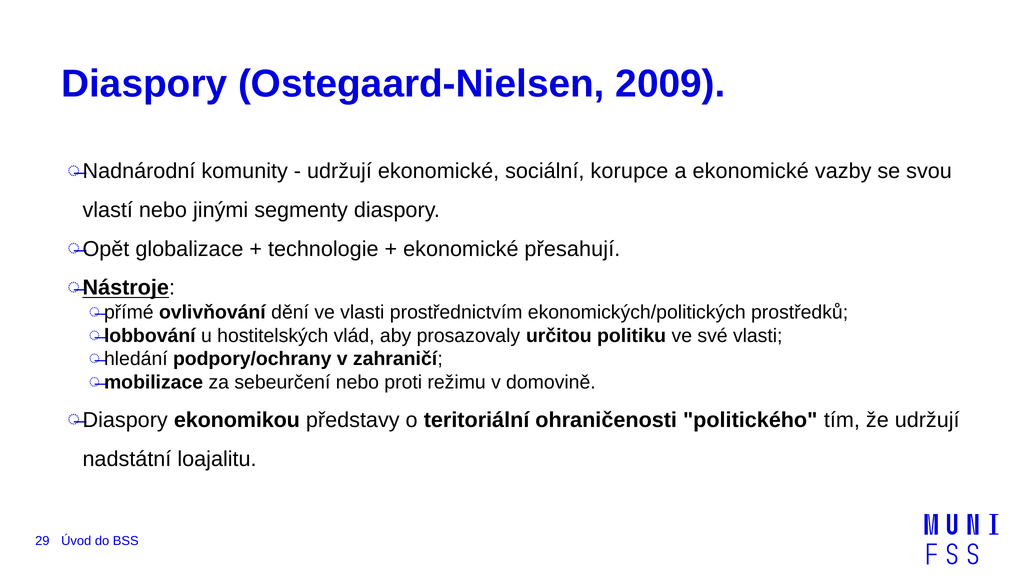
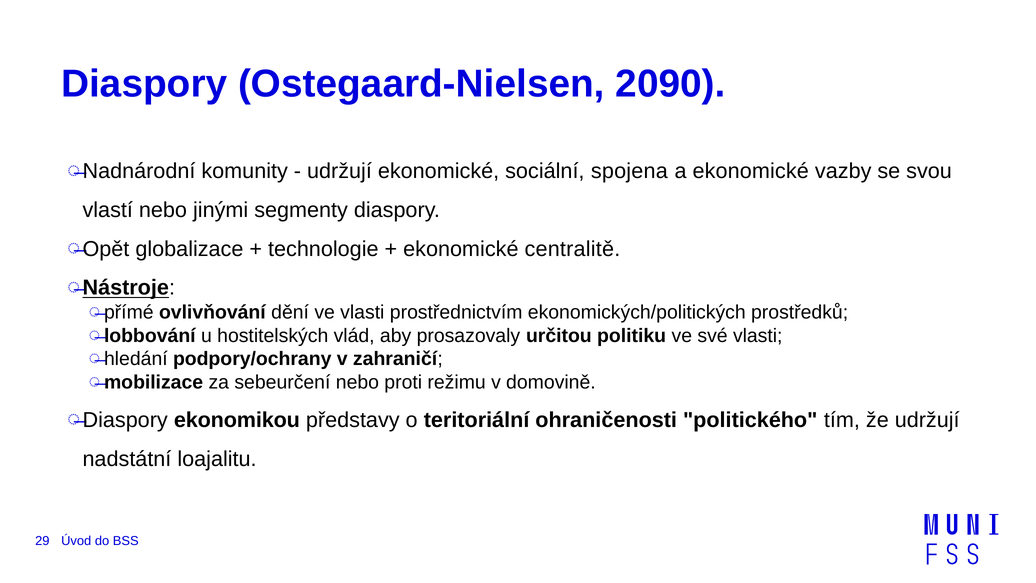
2009: 2009 -> 2090
korupce: korupce -> spojena
přesahují: přesahují -> centralitě
